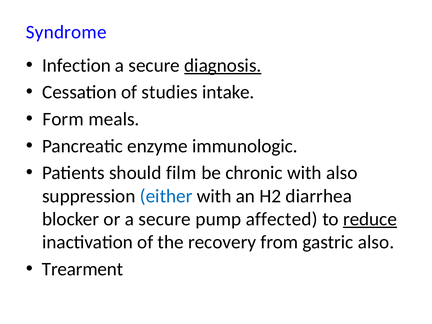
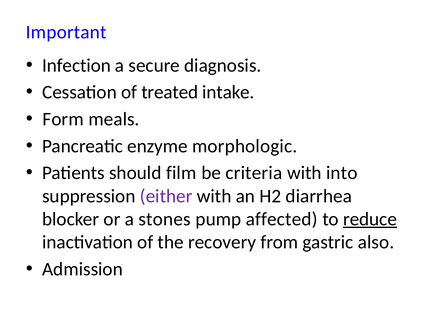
Syndrome: Syndrome -> Important
diagnosis underline: present -> none
studies: studies -> treated
immunologic: immunologic -> morphologic
chronic: chronic -> criteria
with also: also -> into
either colour: blue -> purple
or a secure: secure -> stones
Trearment: Trearment -> Admission
